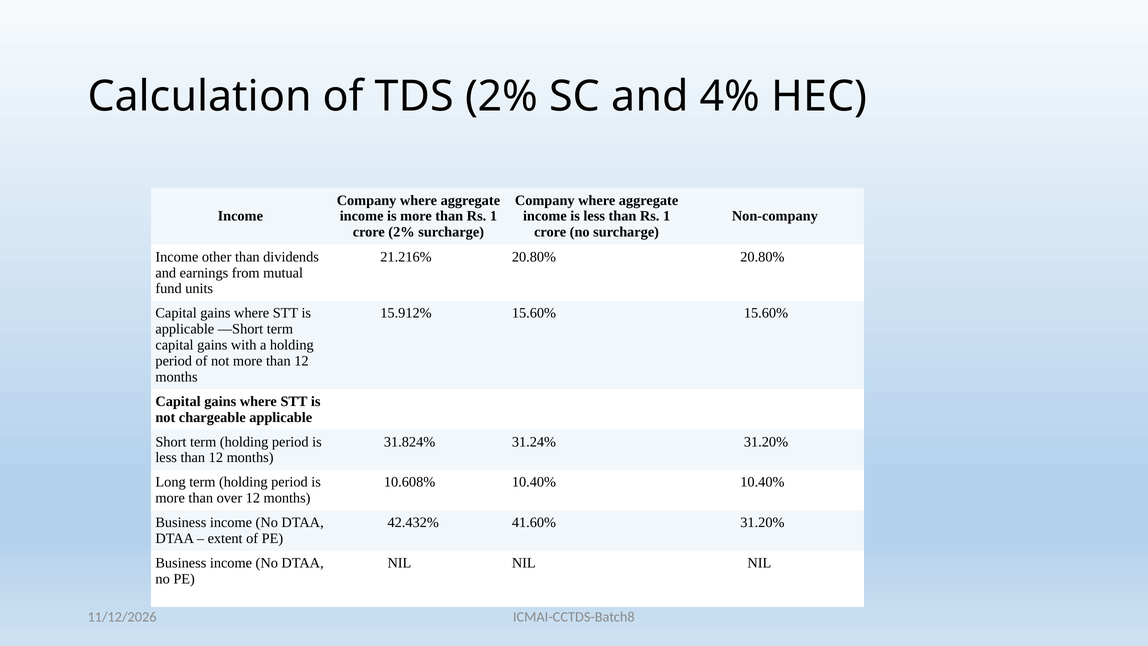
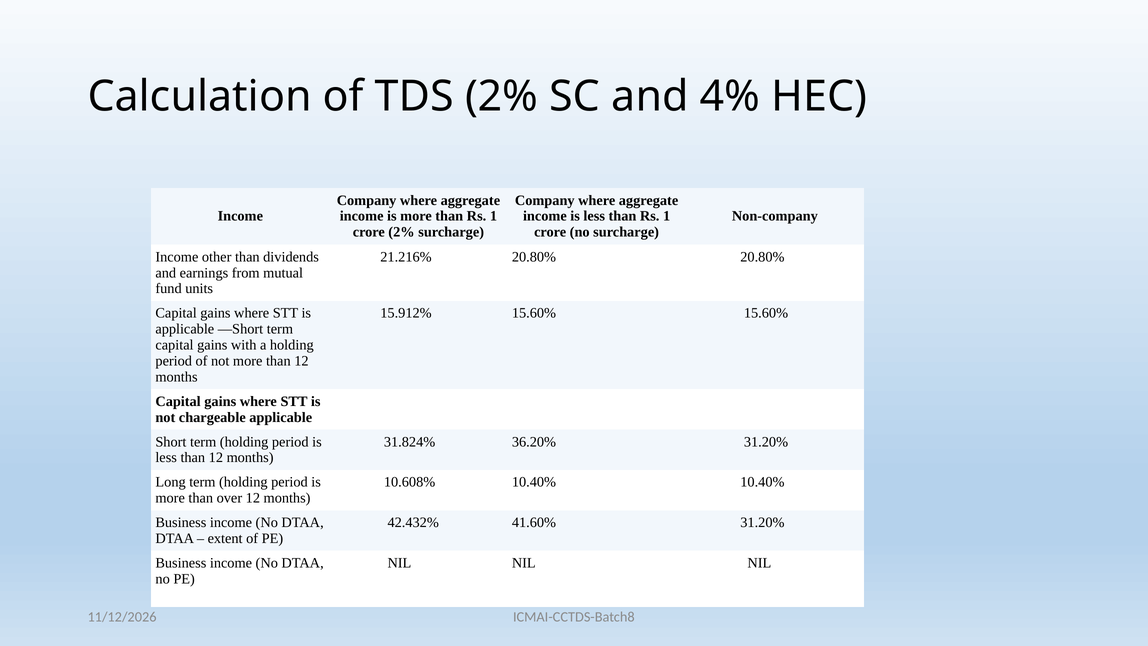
31.24%: 31.24% -> 36.20%
